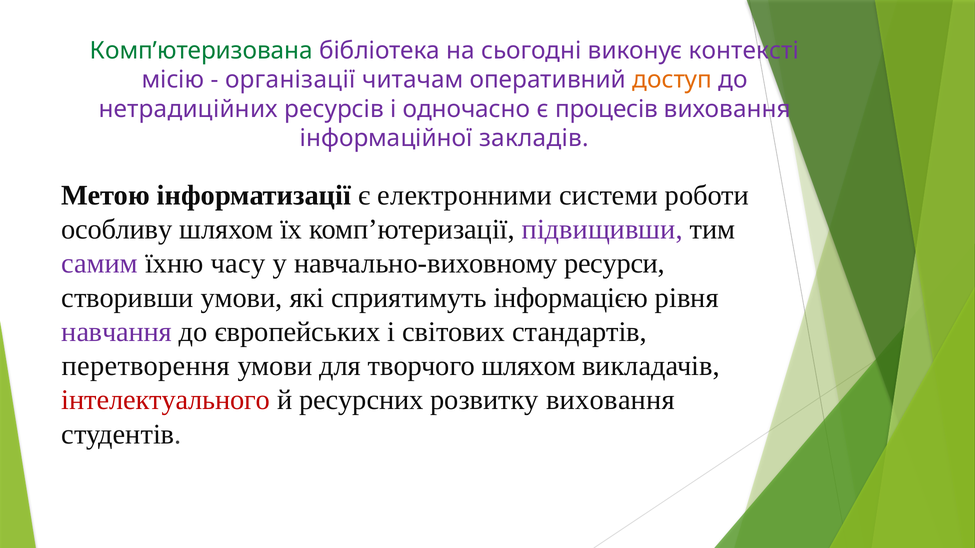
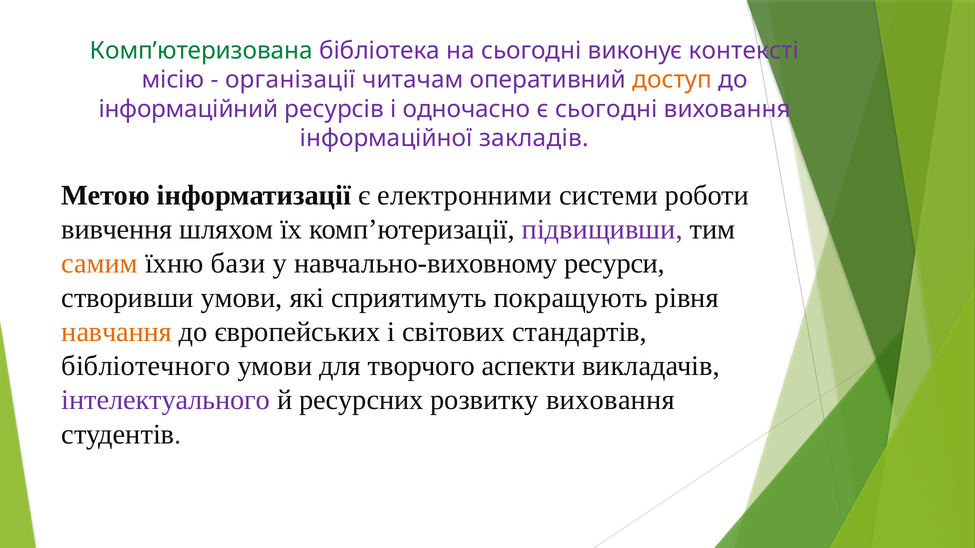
нетрадиційних: нетрадиційних -> інформаційний
є процесів: процесів -> сьогодні
особливу: особливу -> вивчення
самим colour: purple -> orange
часу: часу -> бази
інформацією: інформацією -> покращують
навчання colour: purple -> orange
перетворення: перетворення -> бібліотечного
творчого шляхом: шляхом -> аспекти
інтелектуального colour: red -> purple
